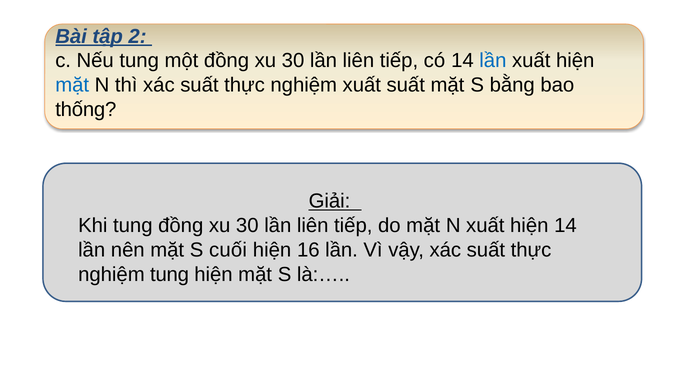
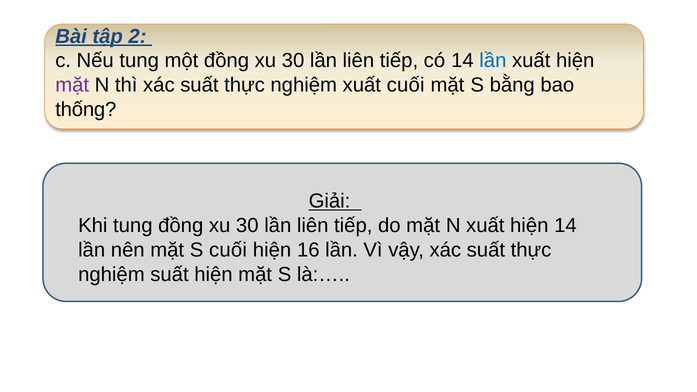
mặt at (72, 85) colour: blue -> purple
xuất suất: suất -> cuối
nghiệm tung: tung -> suất
